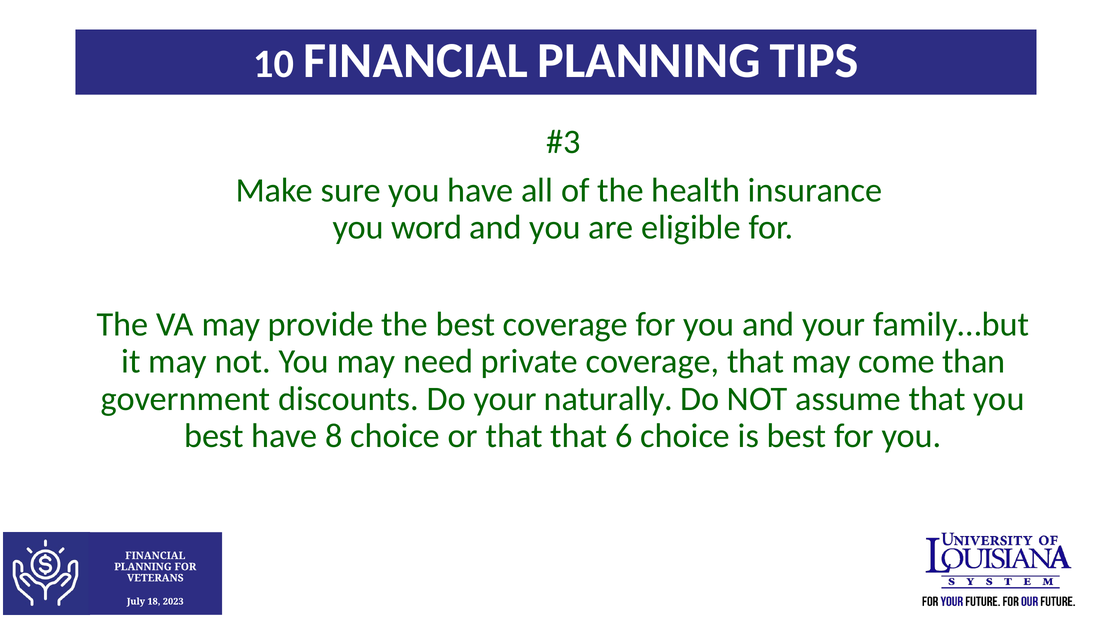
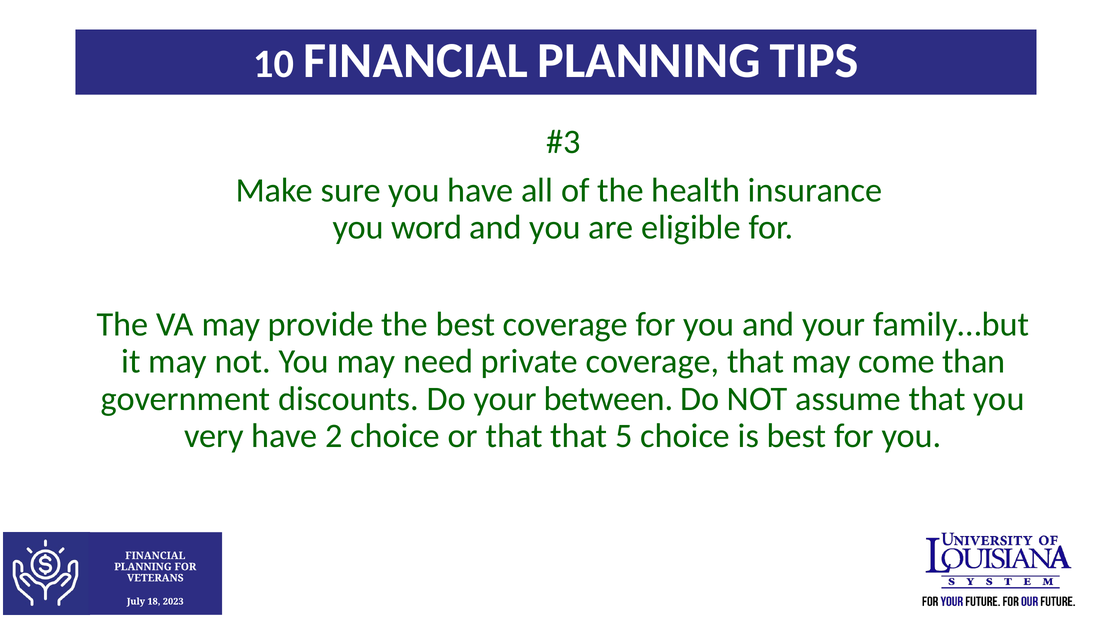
naturally: naturally -> between
best at (214, 436): best -> very
8: 8 -> 2
6: 6 -> 5
